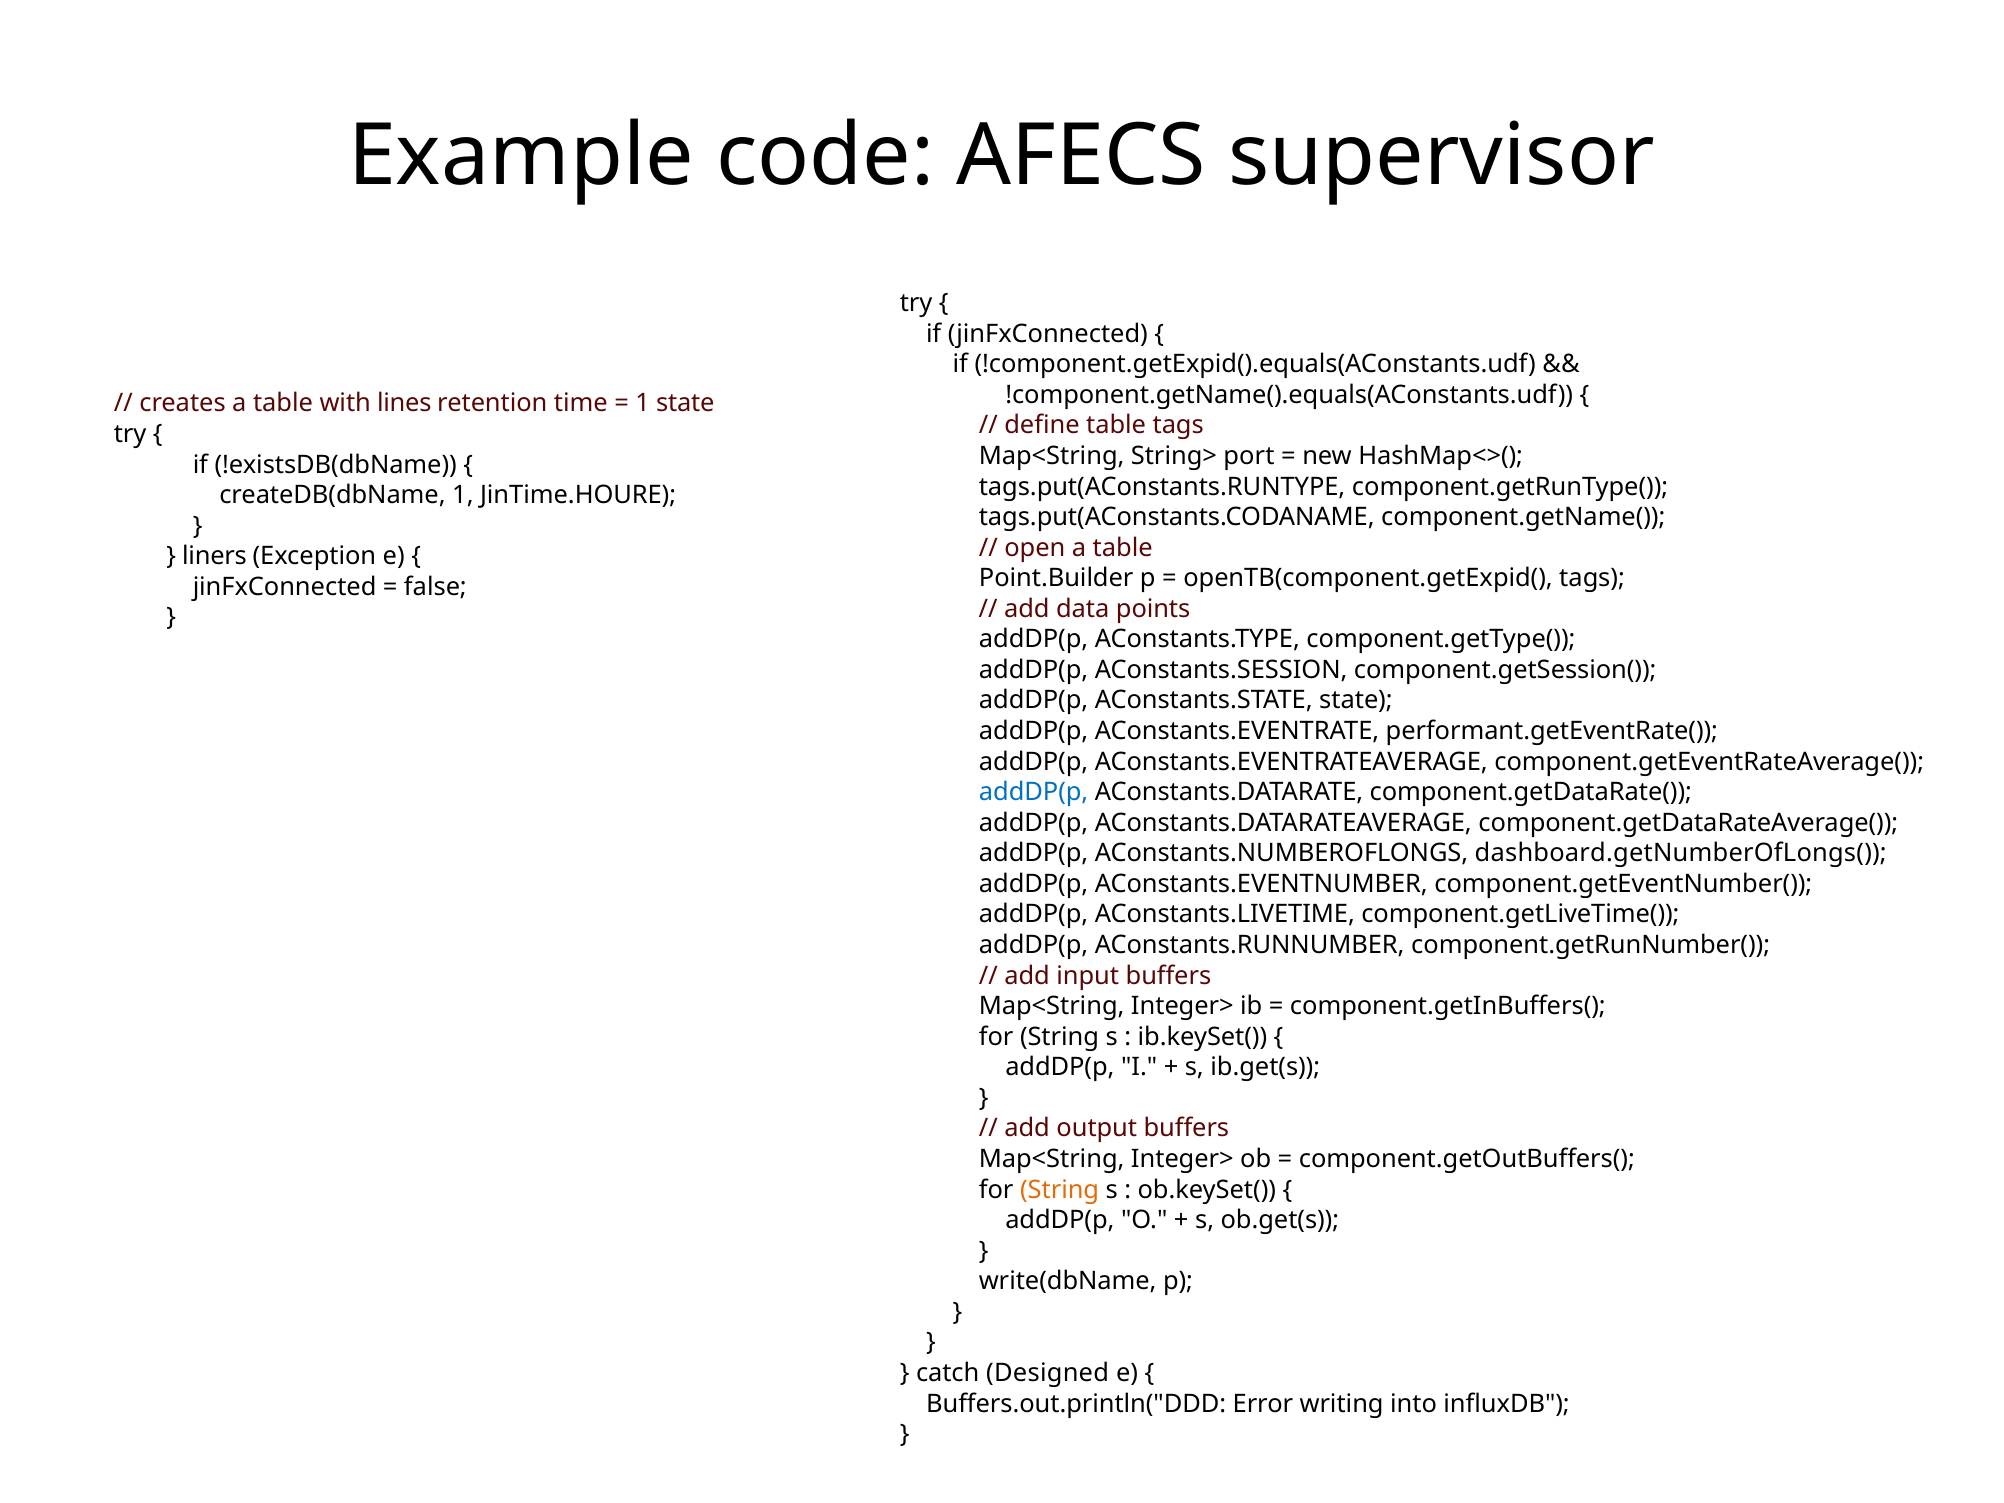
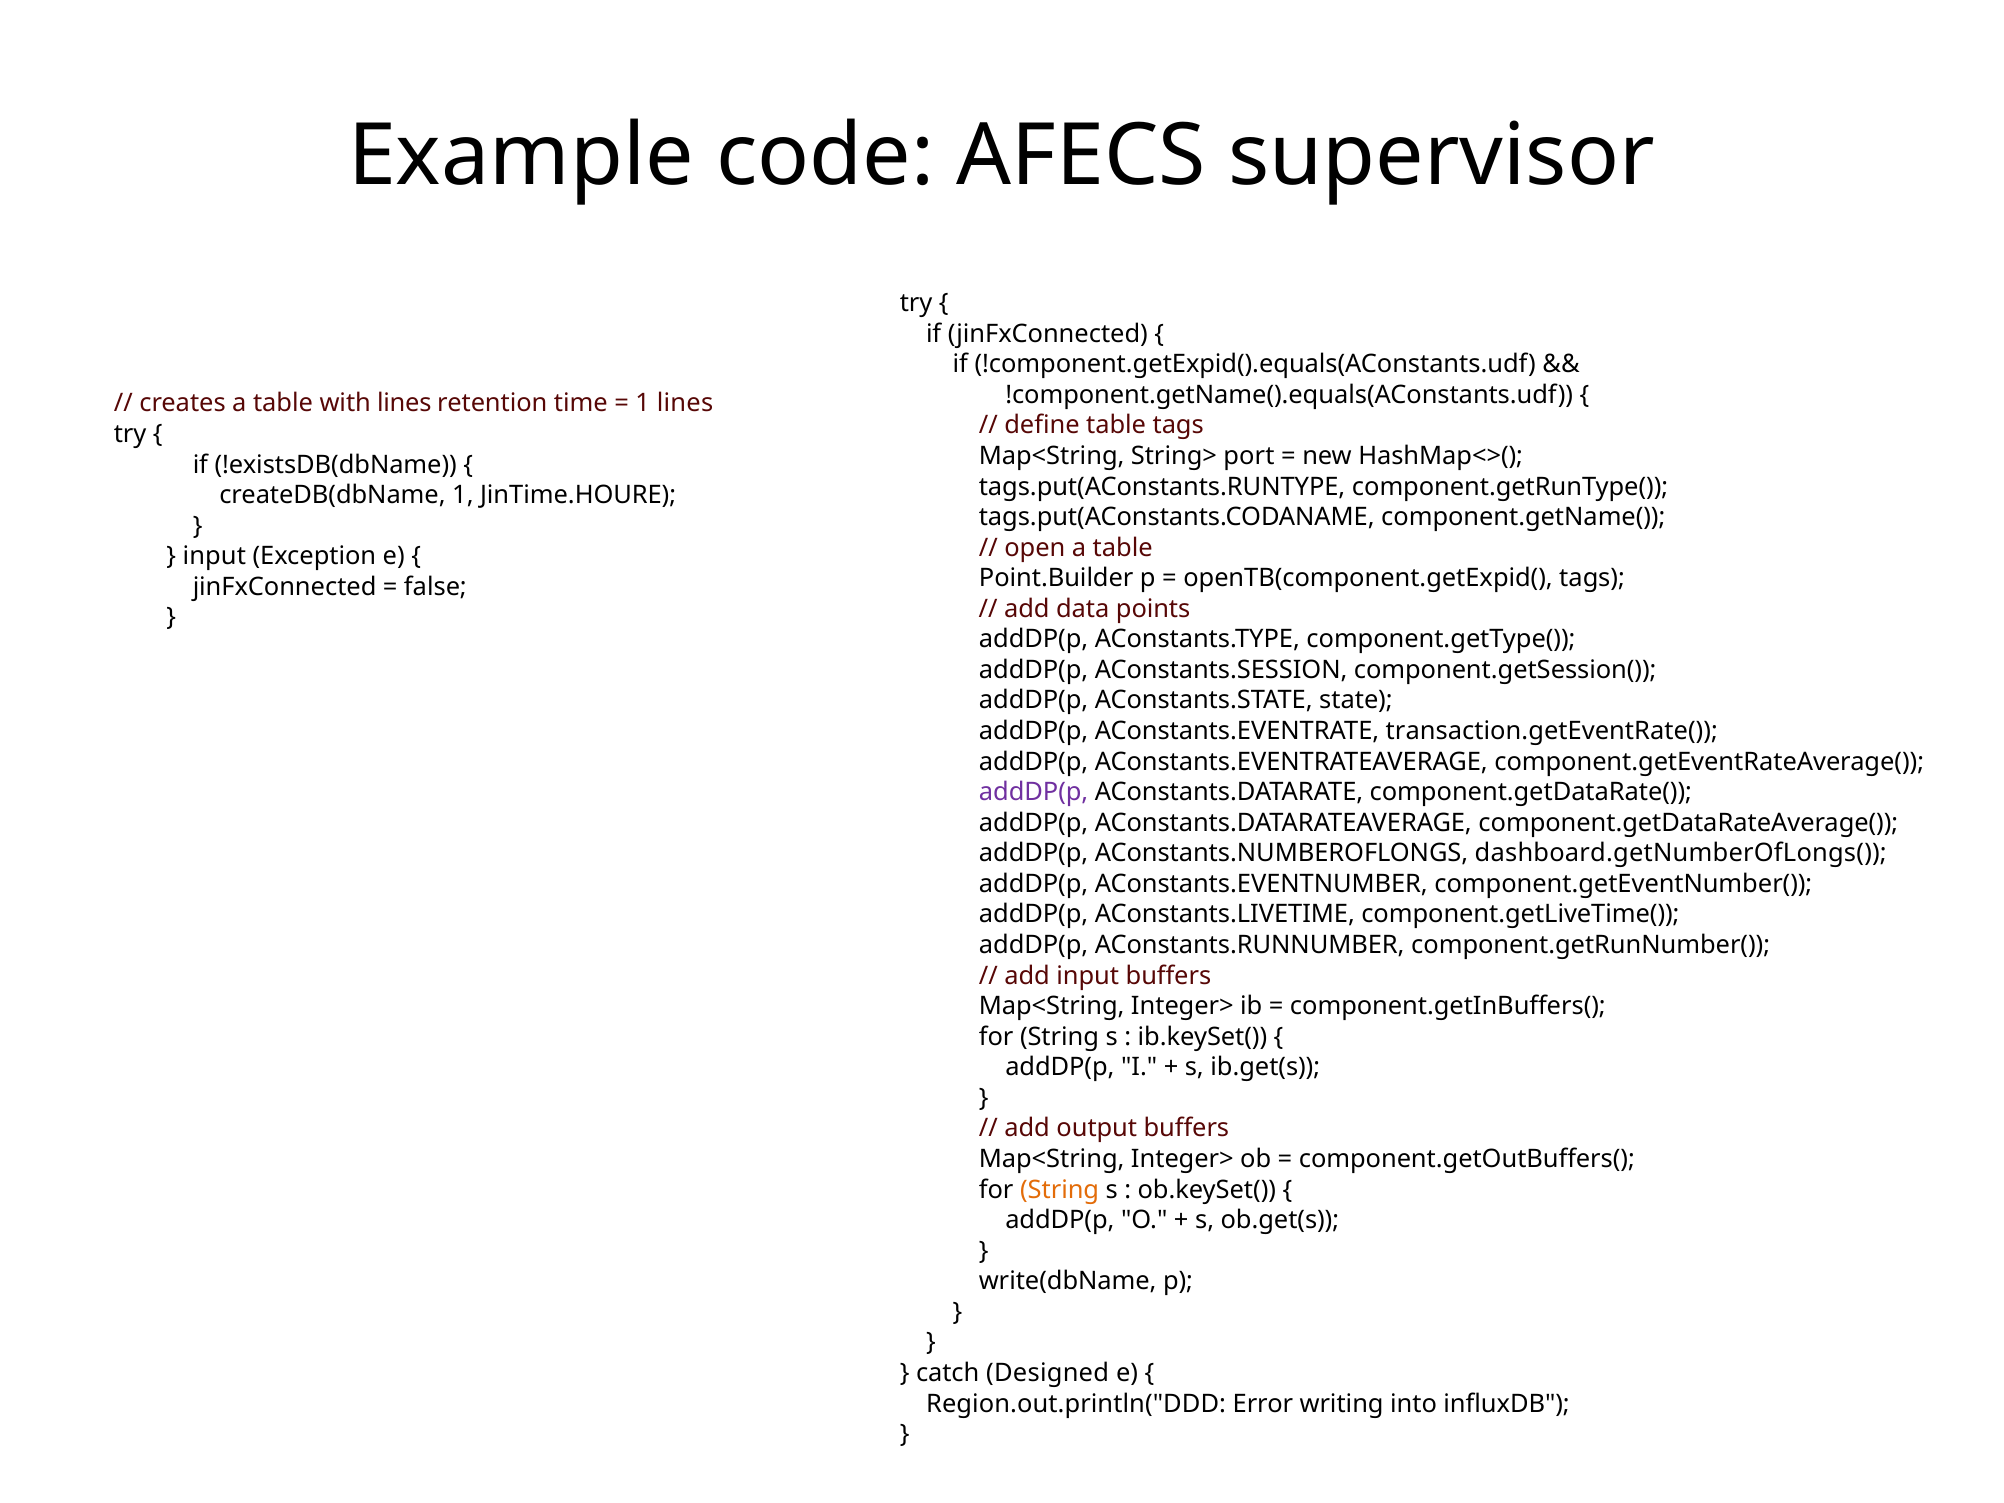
1 state: state -> lines
liners at (215, 556): liners -> input
performant.getEventRate(: performant.getEventRate( -> transaction.getEventRate(
addDP(p at (1034, 792) colour: blue -> purple
Buffers.out.println("DDD: Buffers.out.println("DDD -> Region.out.println("DDD
